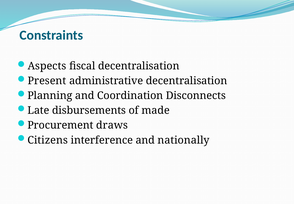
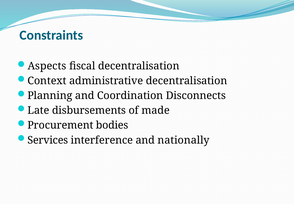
Present: Present -> Context
draws: draws -> bodies
Citizens: Citizens -> Services
